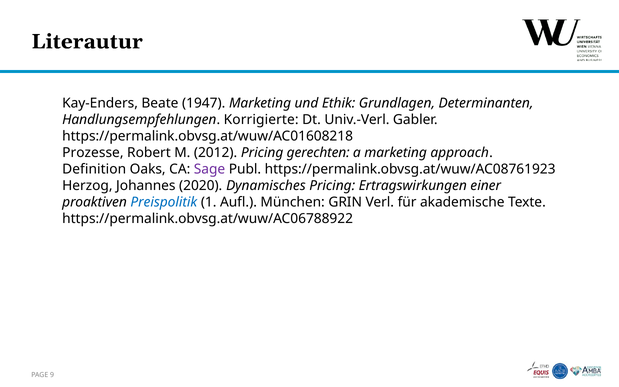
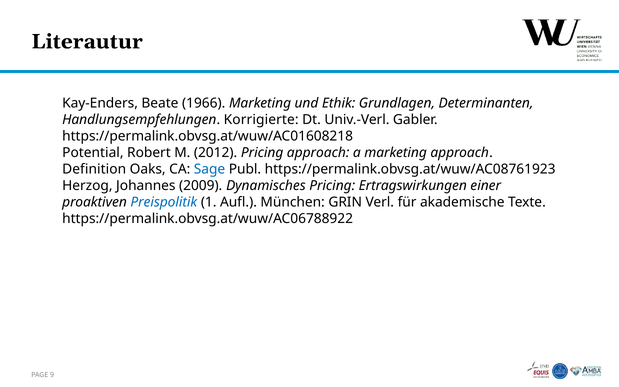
1947: 1947 -> 1966
Prozesse: Prozesse -> Potential
Pricing gerechten: gerechten -> approach
Sage colour: purple -> blue
2020: 2020 -> 2009
